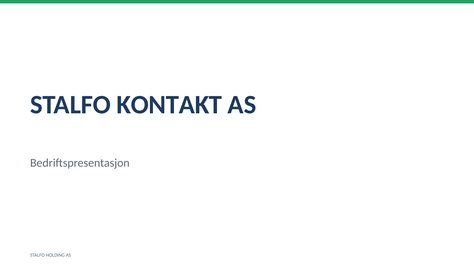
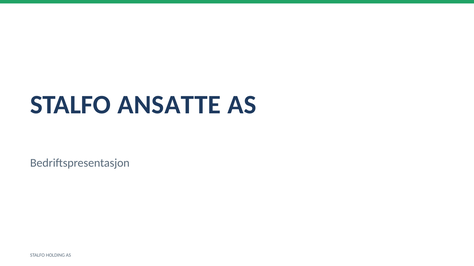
KONTAKT: KONTAKT -> ANSATTE
